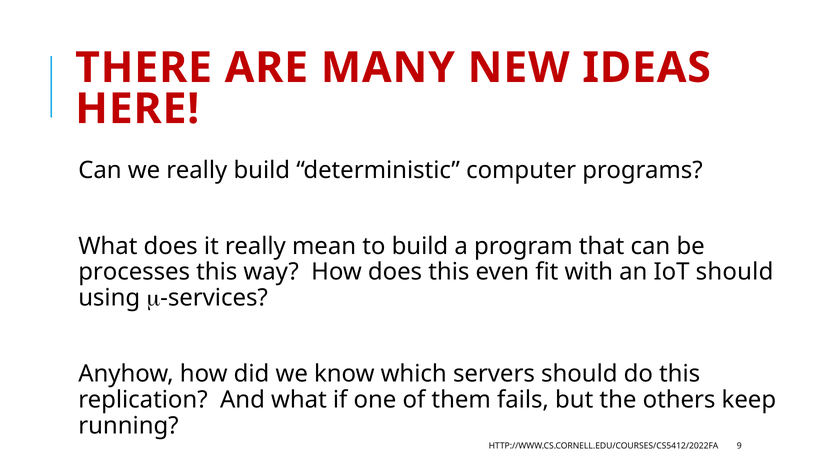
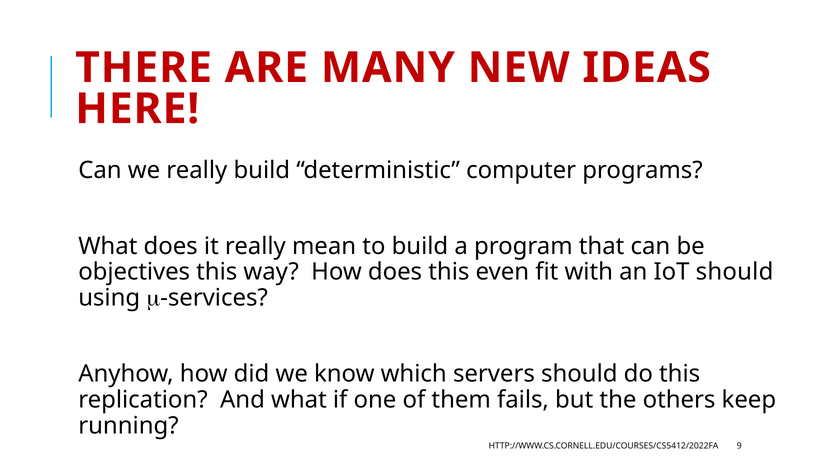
processes: processes -> objectives
